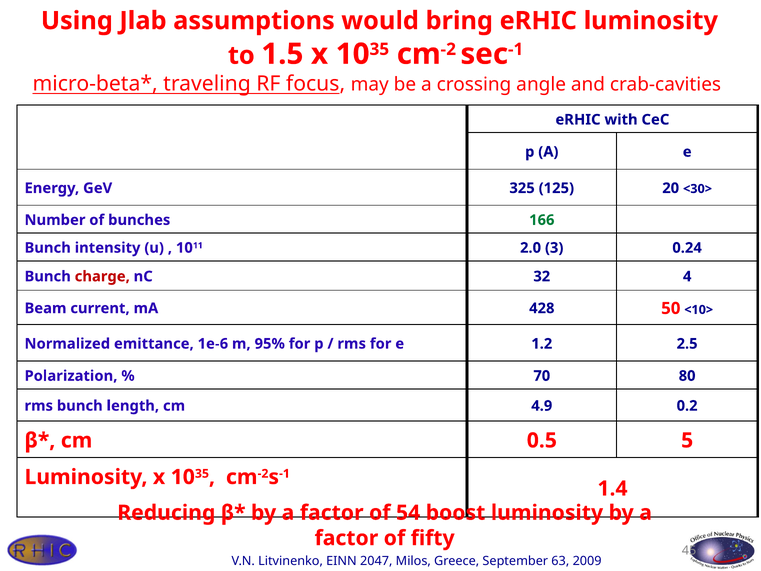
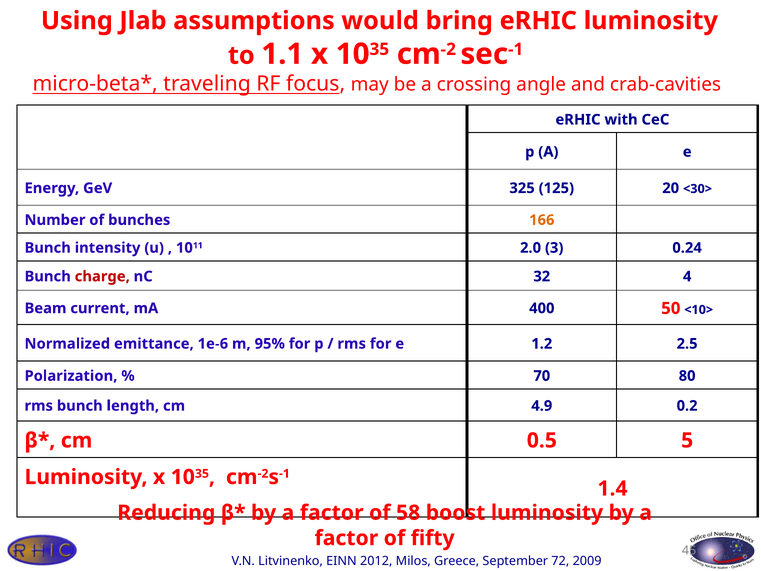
1.5: 1.5 -> 1.1
166 colour: green -> orange
428: 428 -> 400
54: 54 -> 58
2047: 2047 -> 2012
63: 63 -> 72
